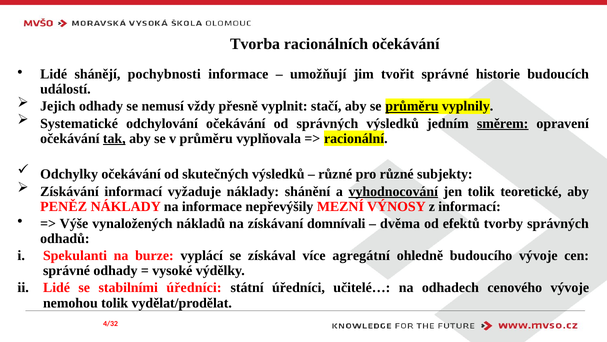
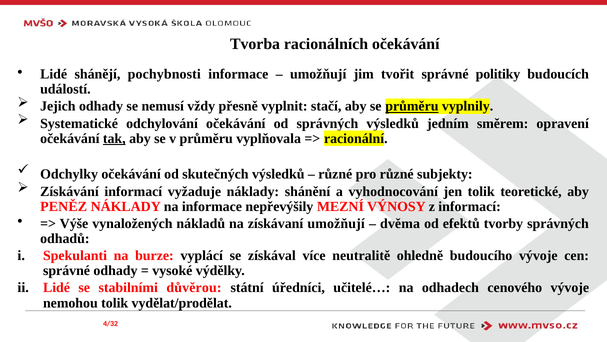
historie: historie -> politiky
směrem underline: present -> none
vyhodnocování underline: present -> none
získávaní domnívali: domnívali -> umožňují
agregátní: agregátní -> neutralitě
stabilními úředníci: úředníci -> důvěrou
